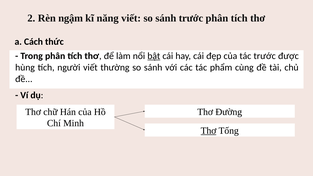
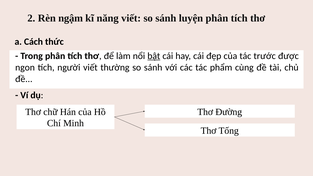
sánh trước: trước -> luyện
hùng: hùng -> ngon
Thơ at (209, 131) underline: present -> none
